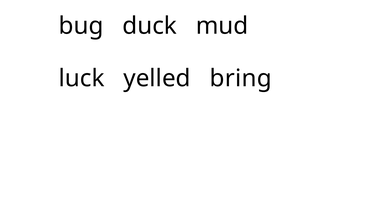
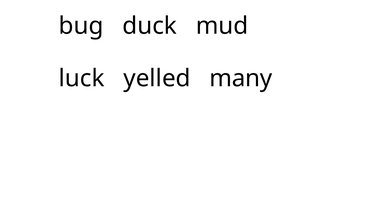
bring: bring -> many
